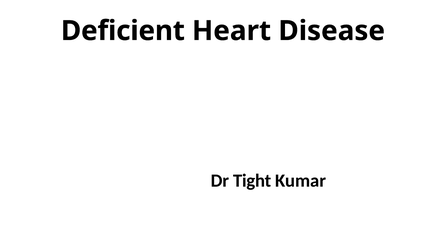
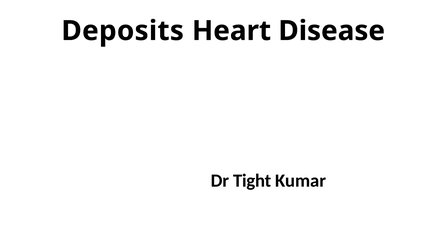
Deficient: Deficient -> Deposits
